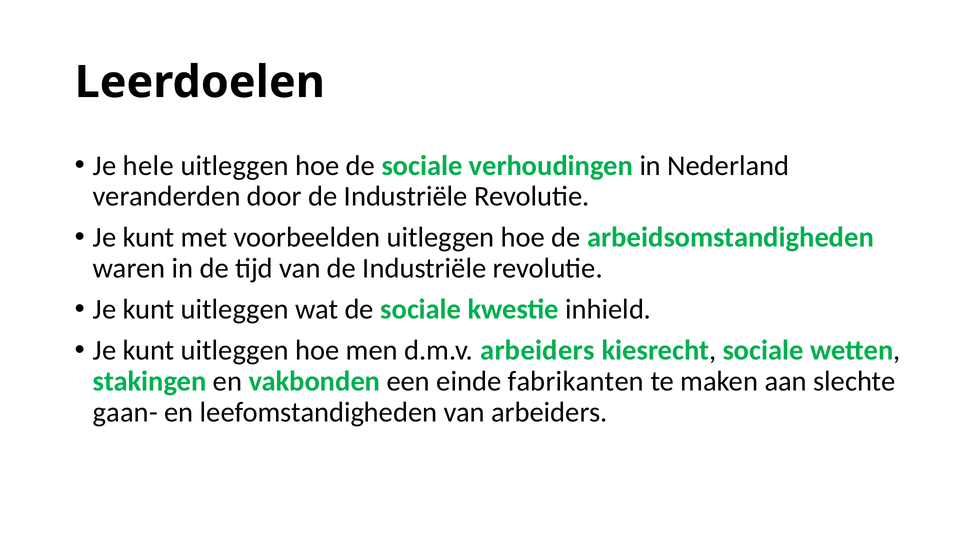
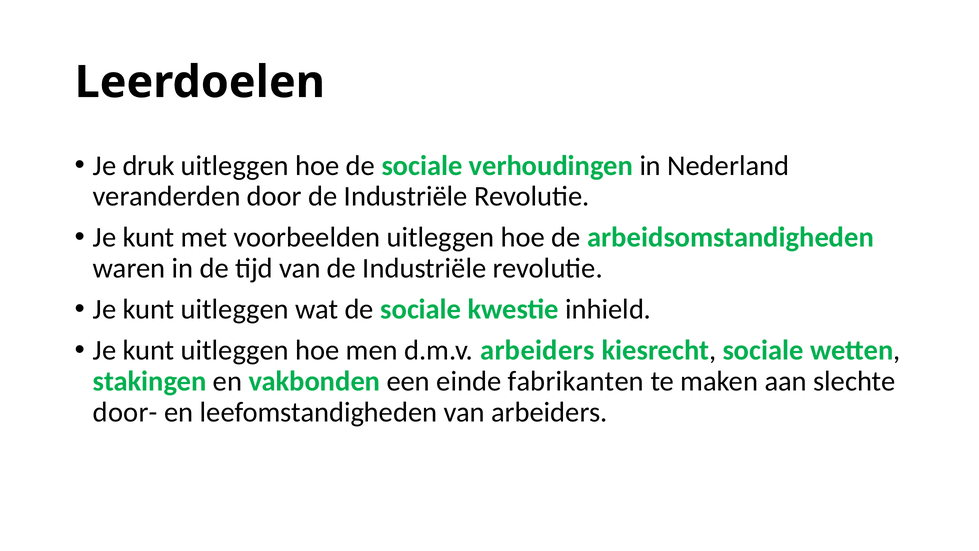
hele: hele -> druk
gaan-: gaan- -> door-
